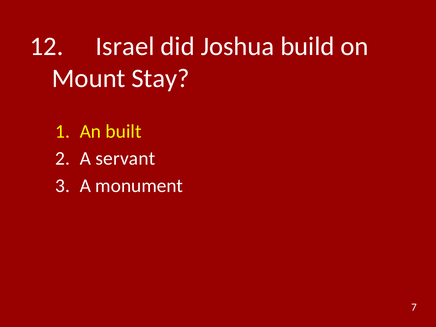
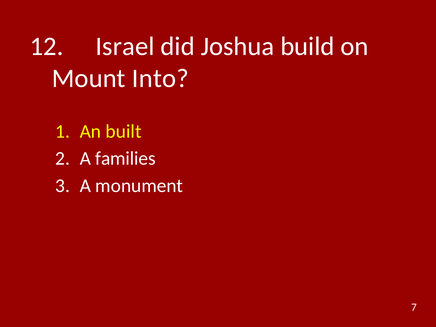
Stay: Stay -> Into
servant: servant -> families
